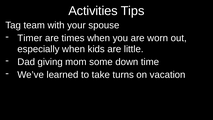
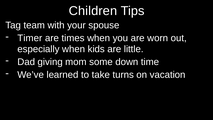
Activities: Activities -> Children
